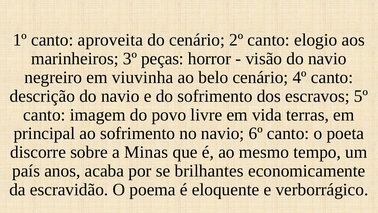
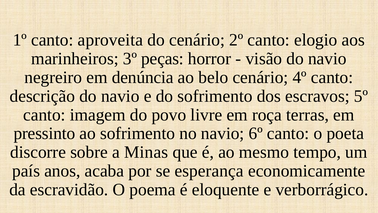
viuvinha: viuvinha -> denúncia
vida: vida -> roça
principal: principal -> pressinto
brilhantes: brilhantes -> esperança
